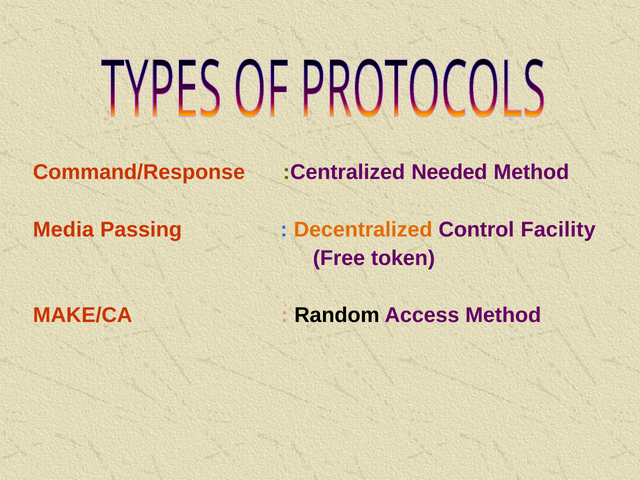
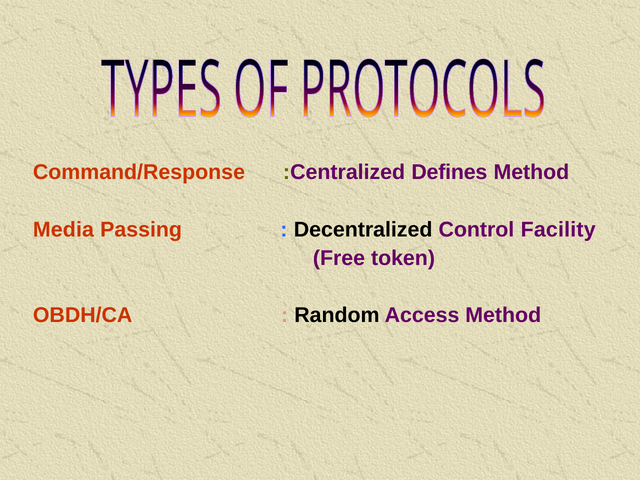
Needed: Needed -> Defines
Decentralized colour: orange -> black
MAKE/CA: MAKE/CA -> OBDH/CA
